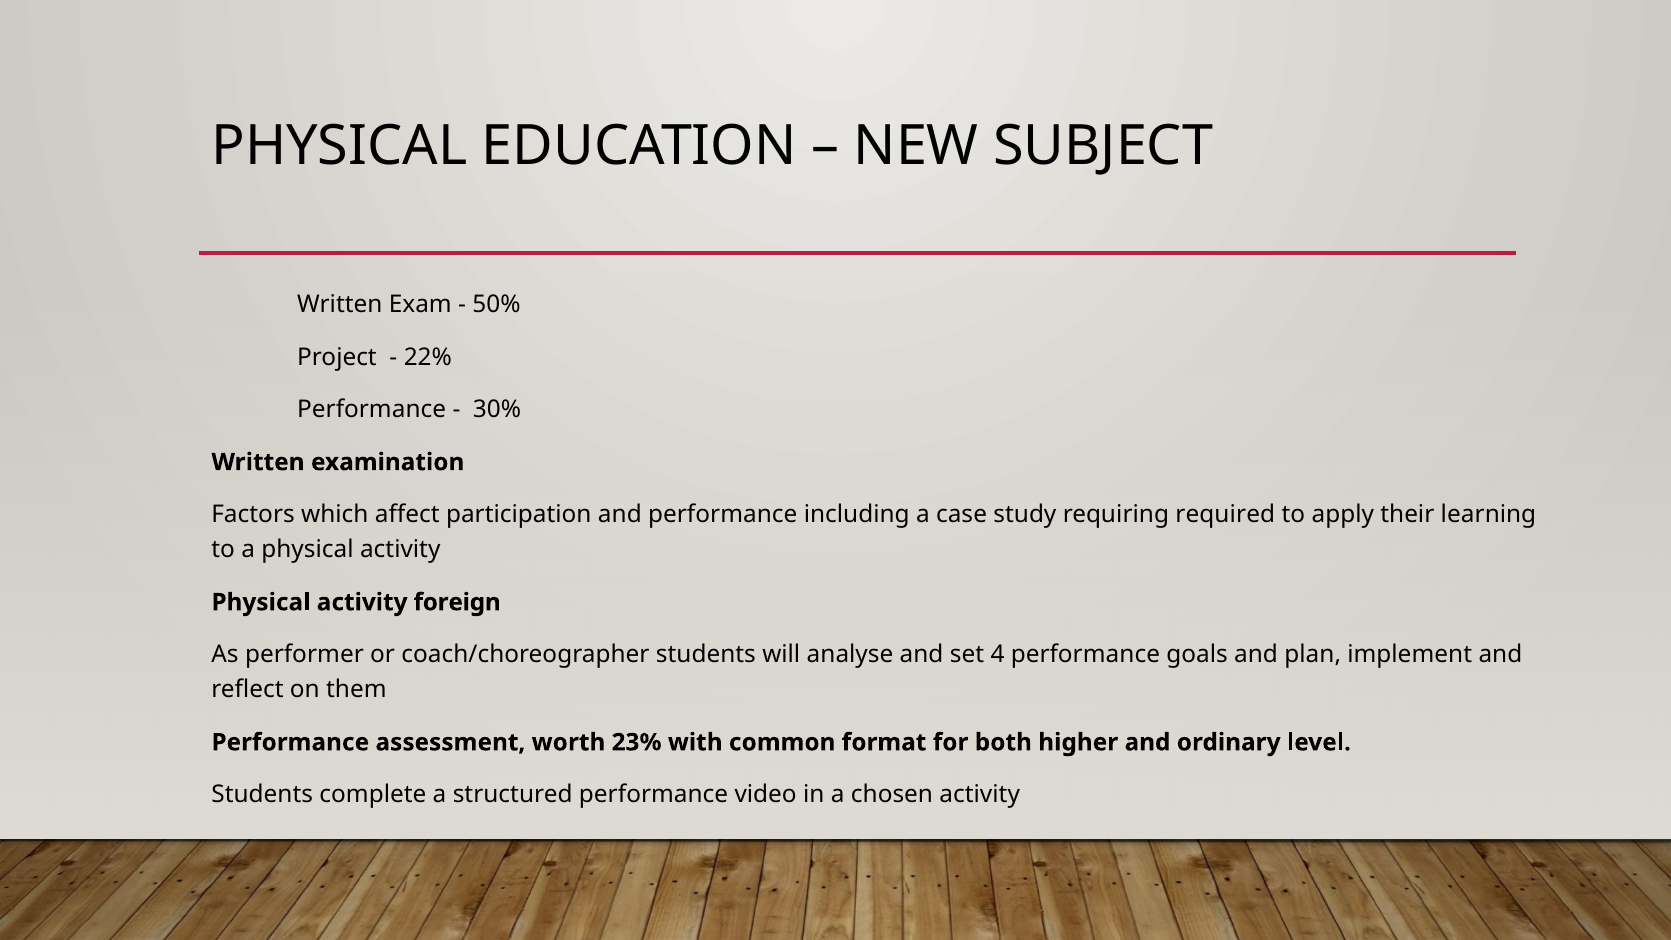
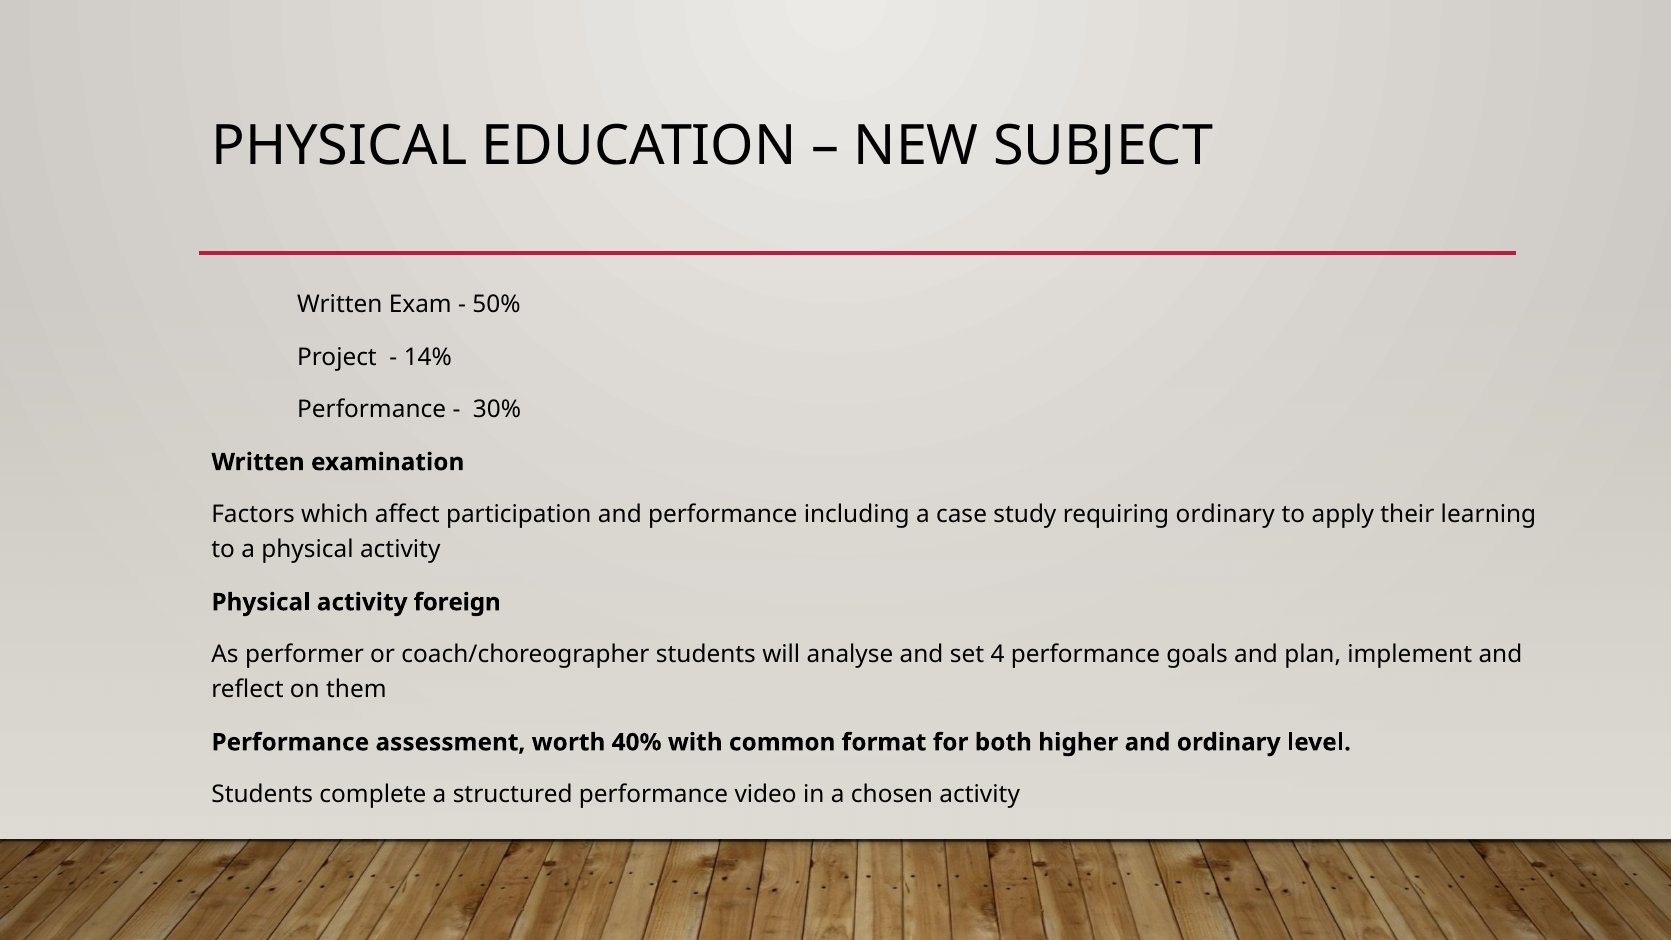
22%: 22% -> 14%
requiring required: required -> ordinary
23%: 23% -> 40%
